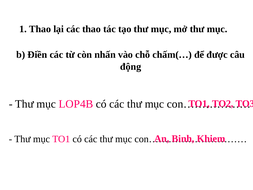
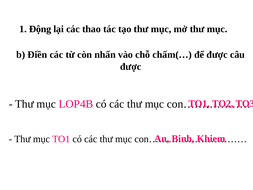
1 Thao: Thao -> Động
động at (131, 66): động -> được
